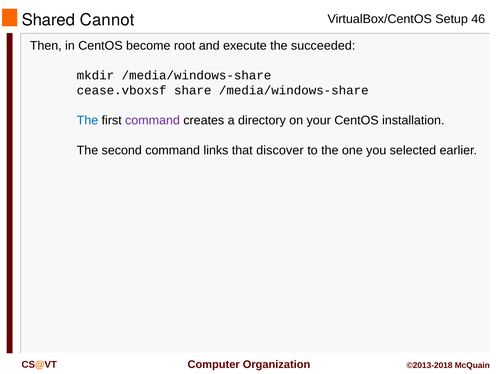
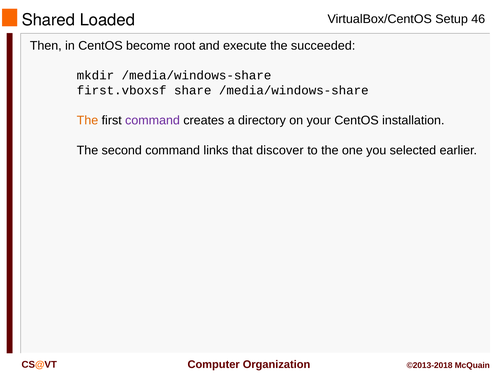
Cannot: Cannot -> Loaded
cease.vboxsf: cease.vboxsf -> first.vboxsf
The at (87, 120) colour: blue -> orange
